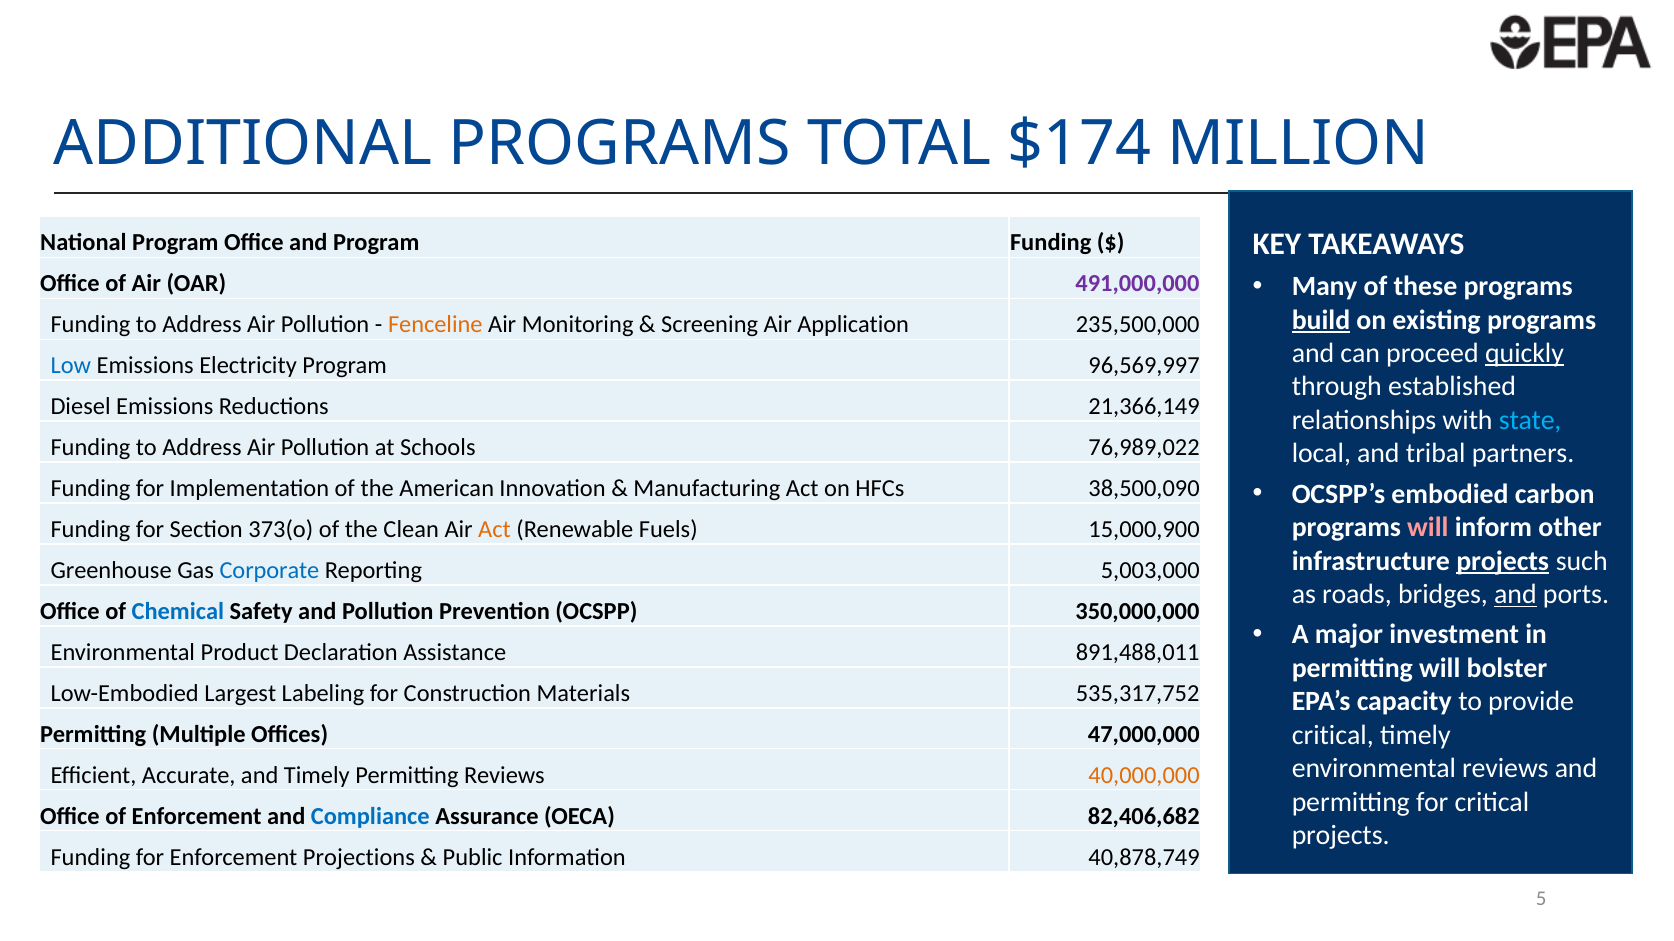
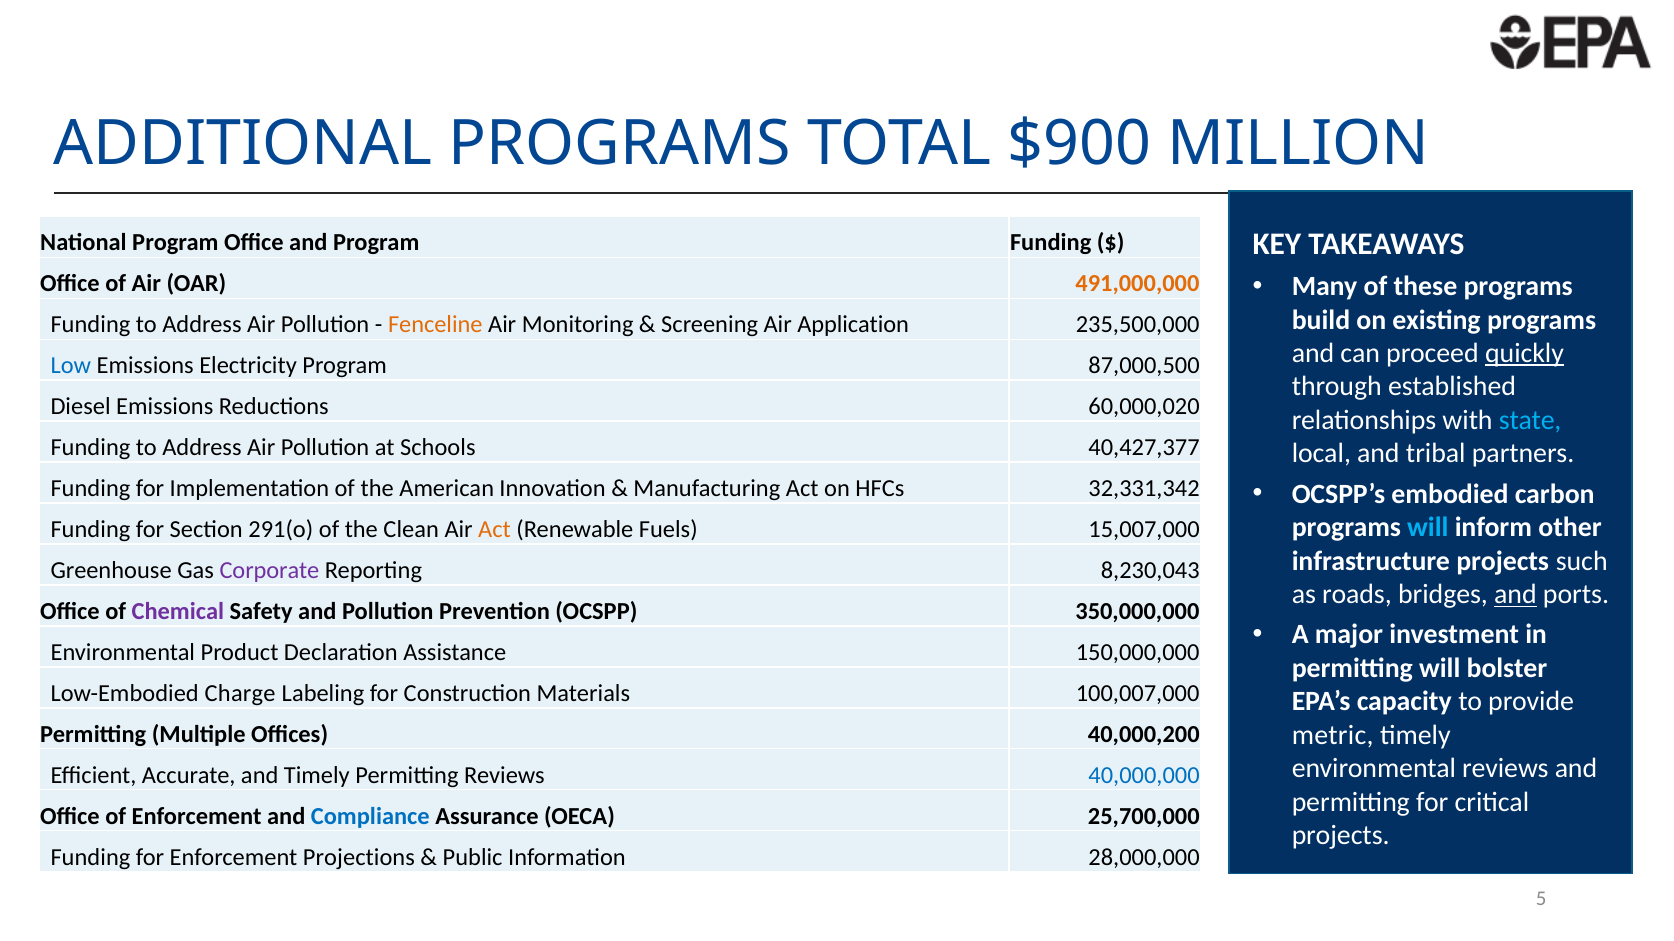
$174: $174 -> $900
491,000,000 colour: purple -> orange
build underline: present -> none
96,569,997: 96,569,997 -> 87,000,500
21,366,149: 21,366,149 -> 60,000,020
76,989,022: 76,989,022 -> 40,427,377
38,500,090: 38,500,090 -> 32,331,342
will at (1428, 528) colour: pink -> light blue
373(o: 373(o -> 291(o
15,000,900: 15,000,900 -> 15,007,000
projects at (1503, 561) underline: present -> none
Corporate colour: blue -> purple
5,003,000: 5,003,000 -> 8,230,043
Chemical colour: blue -> purple
891,488,011: 891,488,011 -> 150,000,000
Largest: Largest -> Charge
535,317,752: 535,317,752 -> 100,007,000
critical at (1333, 736): critical -> metric
47,000,000: 47,000,000 -> 40,000,200
40,000,000 colour: orange -> blue
82,406,682: 82,406,682 -> 25,700,000
40,878,749: 40,878,749 -> 28,000,000
